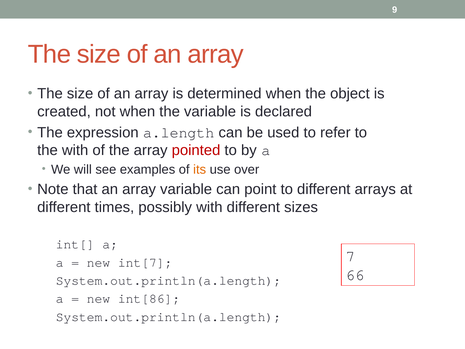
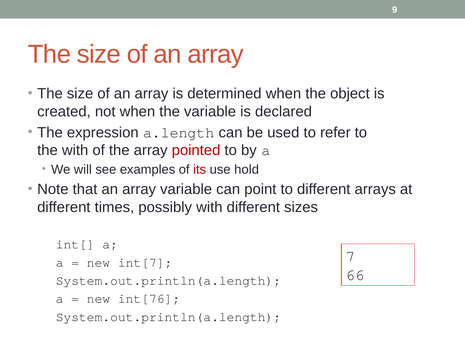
its colour: orange -> red
over: over -> hold
int[86: int[86 -> int[76
